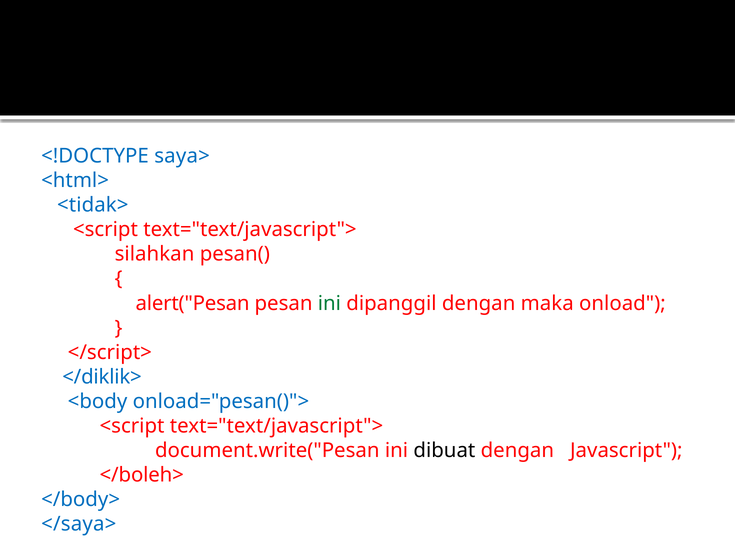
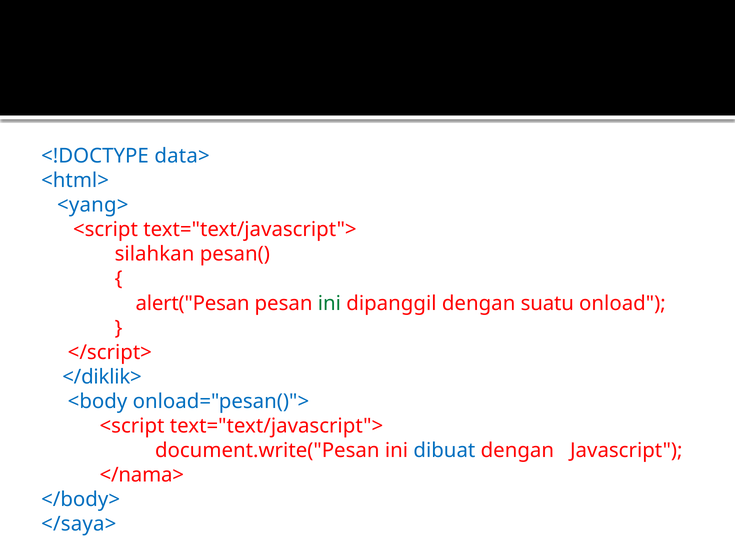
saya>: saya> -> data>
<tidak>: <tidak> -> <yang>
maka: maka -> suatu
dibuat colour: black -> blue
</boleh>: </boleh> -> </nama>
